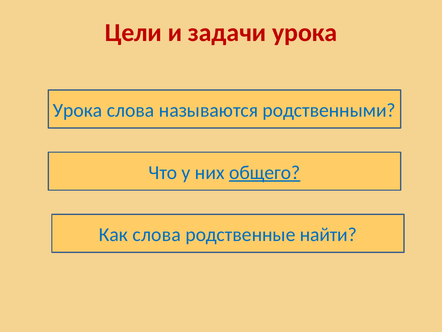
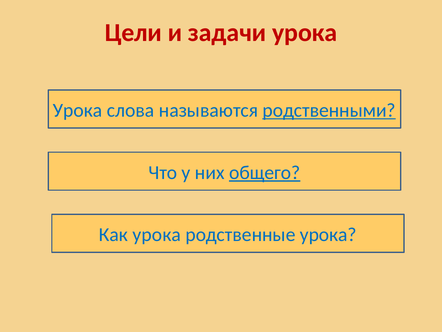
родственными underline: none -> present
Как слова: слова -> урока
родственные найти: найти -> урока
